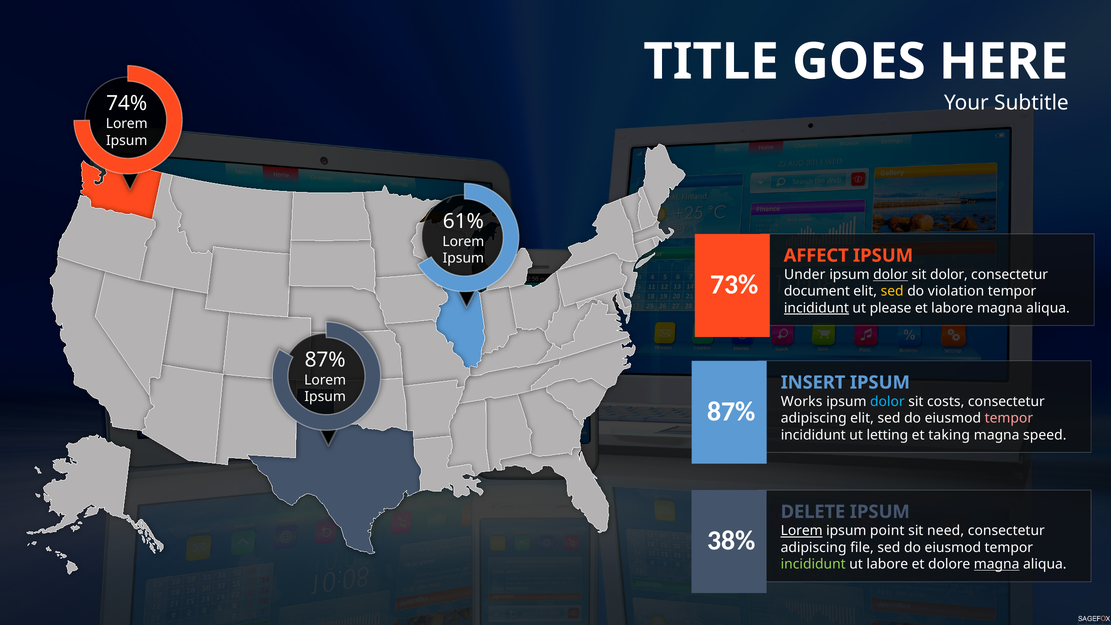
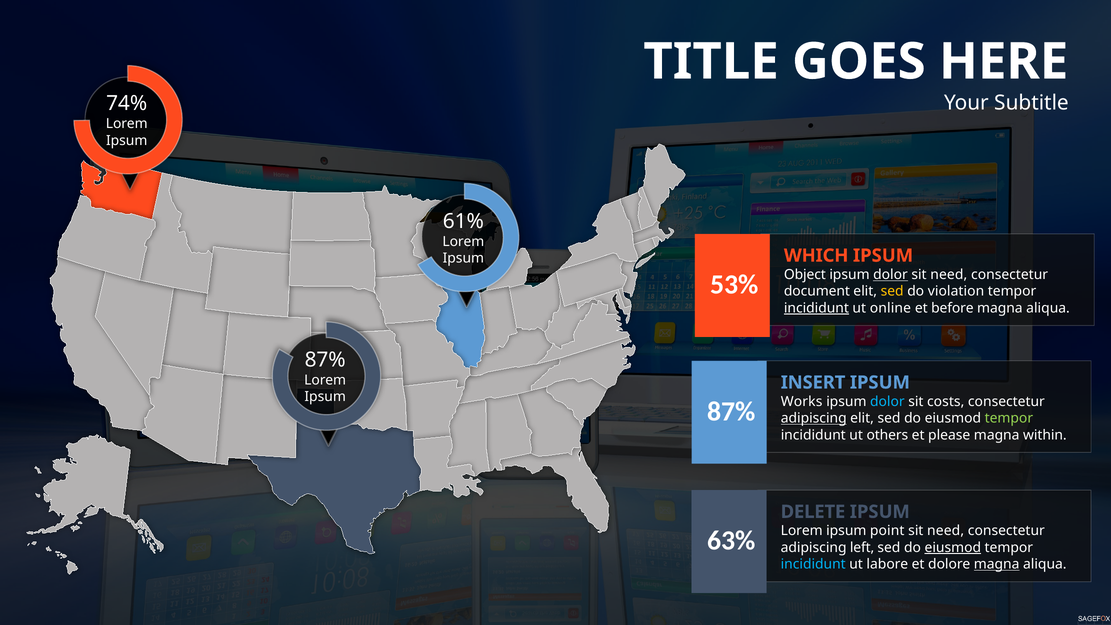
AFFECT: AFFECT -> WHICH
Under: Under -> Object
dolor at (949, 275): dolor -> need
73%: 73% -> 53%
please: please -> online
et labore: labore -> before
adipiscing at (814, 418) underline: none -> present
tempor at (1009, 418) colour: pink -> light green
letting: letting -> others
taking: taking -> please
speed: speed -> within
Lorem at (802, 531) underline: present -> none
38%: 38% -> 63%
file: file -> left
eiusmod at (953, 548) underline: none -> present
incididunt at (813, 564) colour: light green -> light blue
